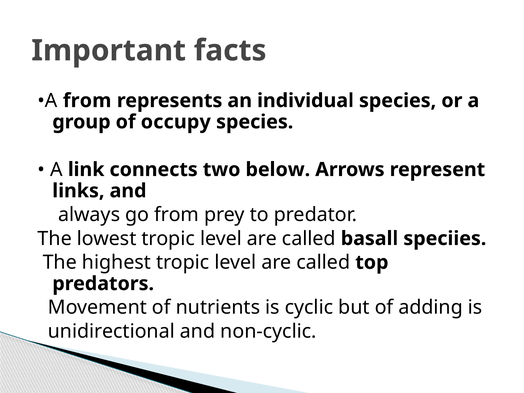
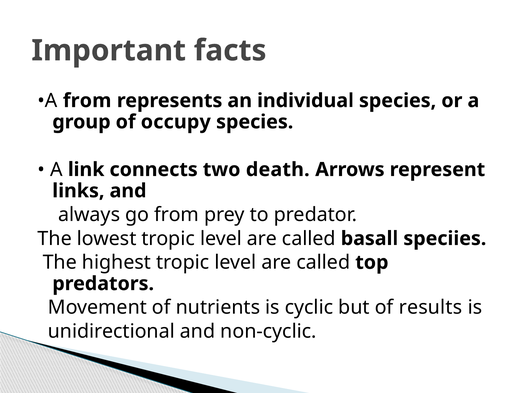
below: below -> death
adding: adding -> results
